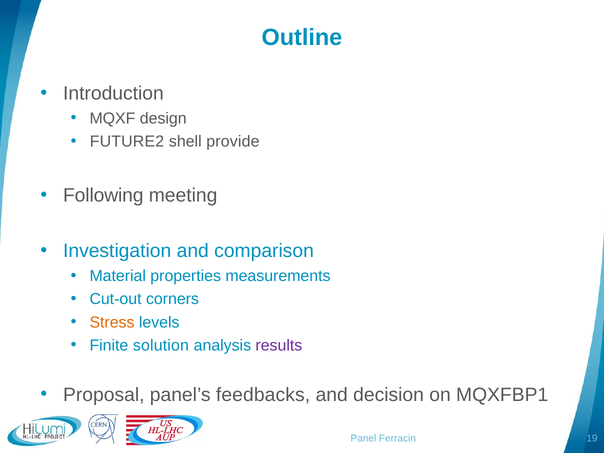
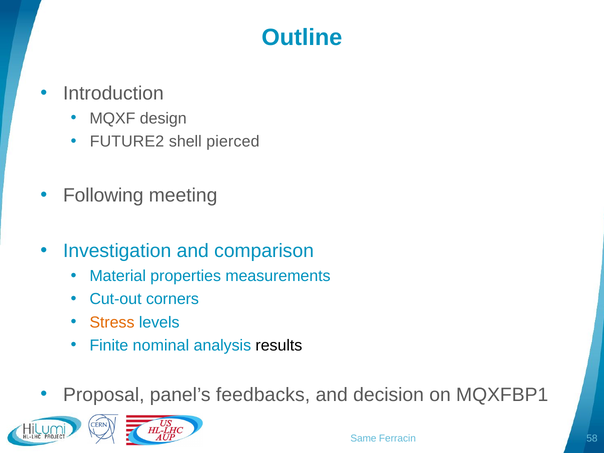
provide: provide -> pierced
solution: solution -> nominal
results colour: purple -> black
Panel: Panel -> Same
19: 19 -> 58
